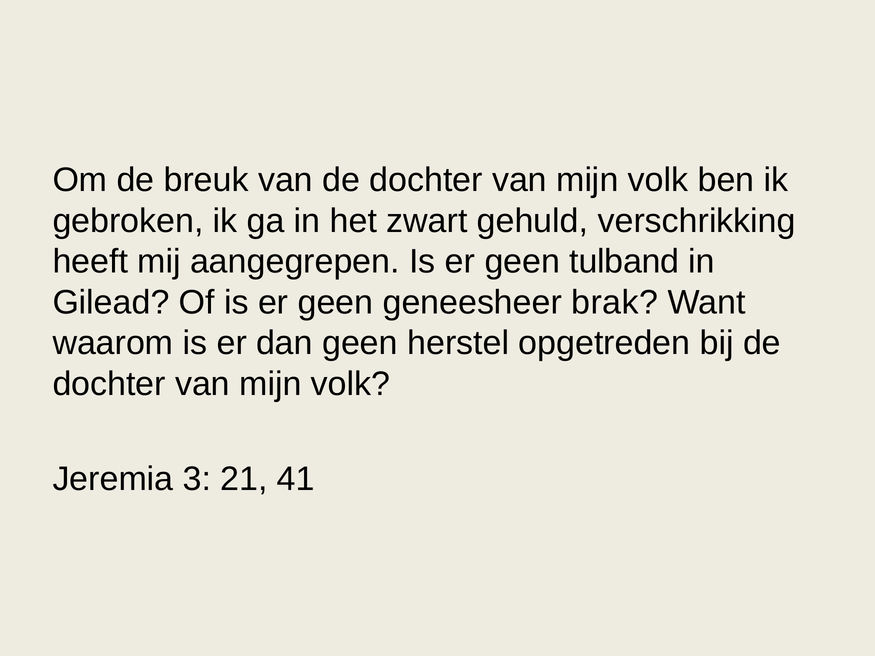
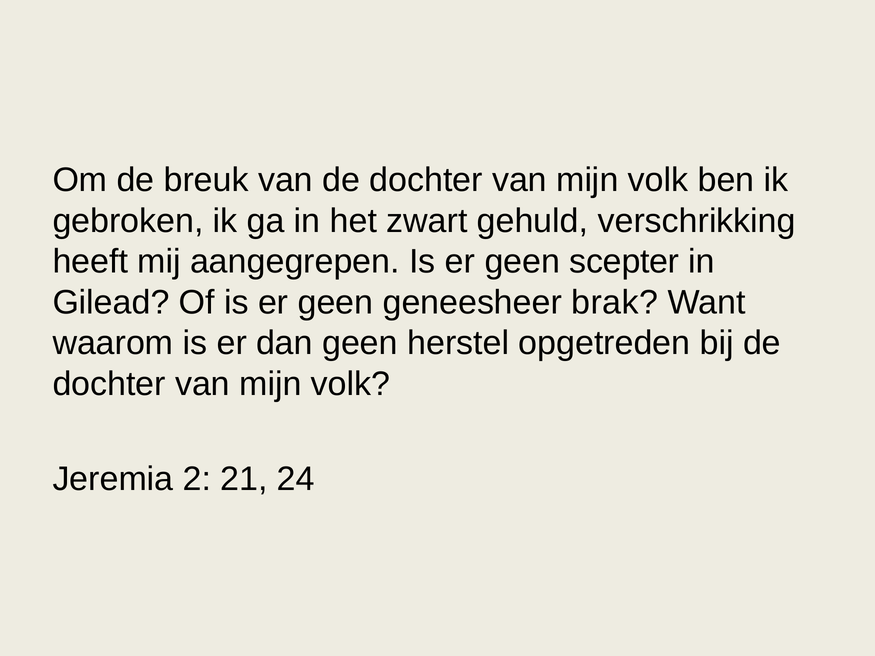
tulband: tulband -> scepter
3: 3 -> 2
41: 41 -> 24
